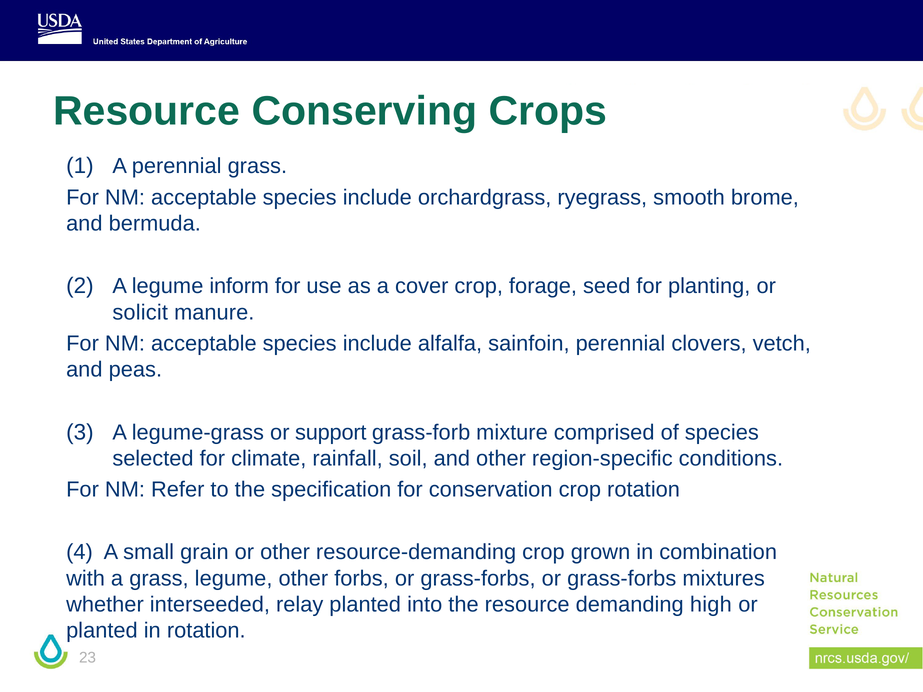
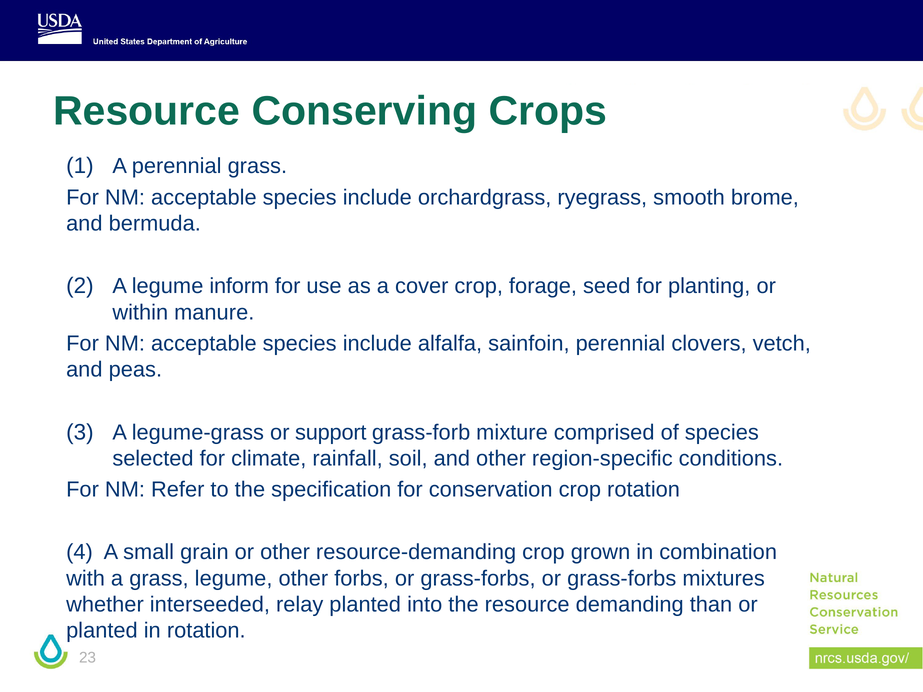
solicit: solicit -> within
high: high -> than
